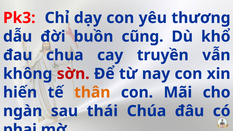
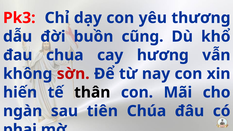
truyền: truyền -> hương
thân colour: orange -> black
thái: thái -> tiên
